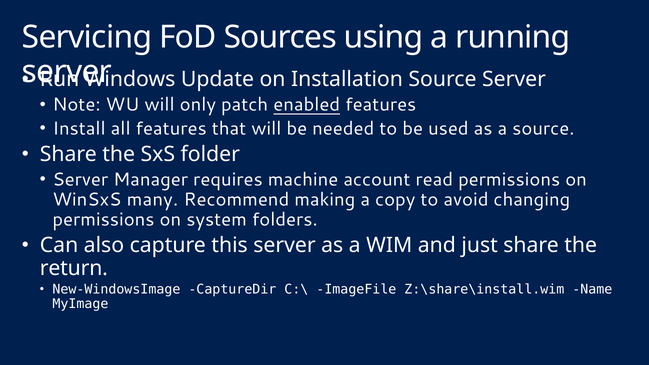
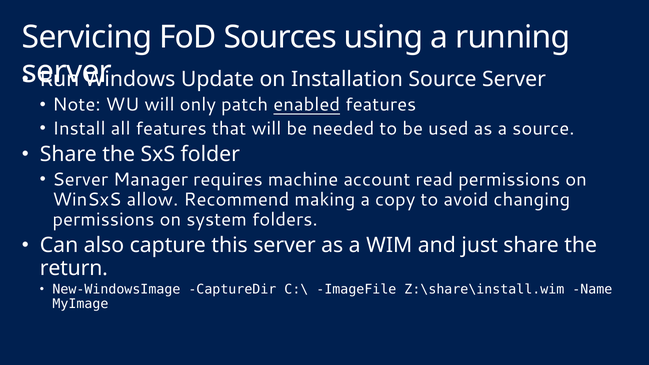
many: many -> allow
